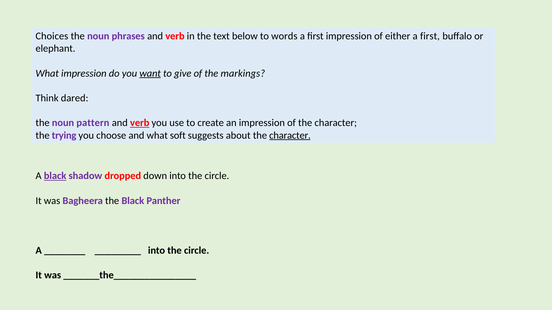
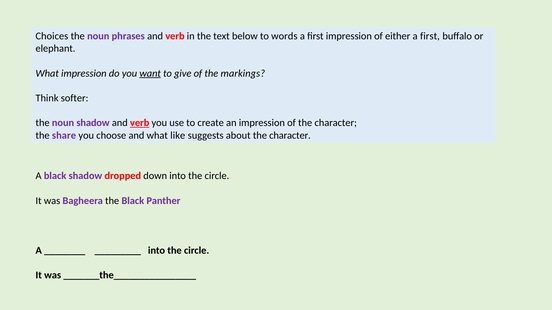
dared: dared -> softer
noun pattern: pattern -> shadow
trying: trying -> share
soft: soft -> like
character at (290, 136) underline: present -> none
black at (55, 176) underline: present -> none
